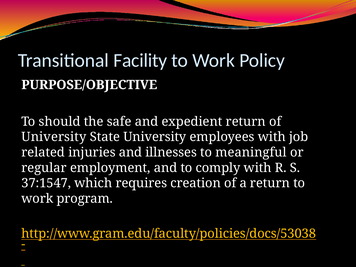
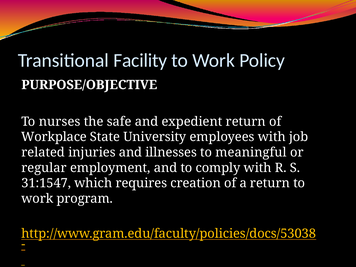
should: should -> nurses
University at (54, 137): University -> Workplace
37:1547: 37:1547 -> 31:1547
